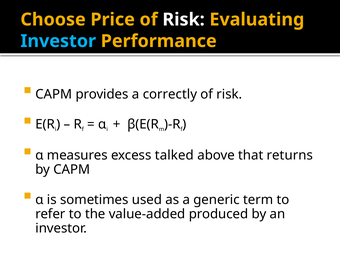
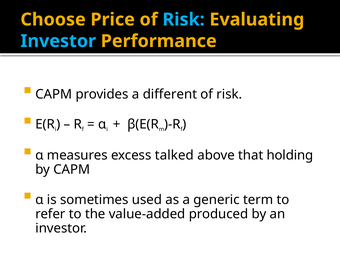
Risk at (184, 20) colour: white -> light blue
correctly: correctly -> different
returns: returns -> holding
